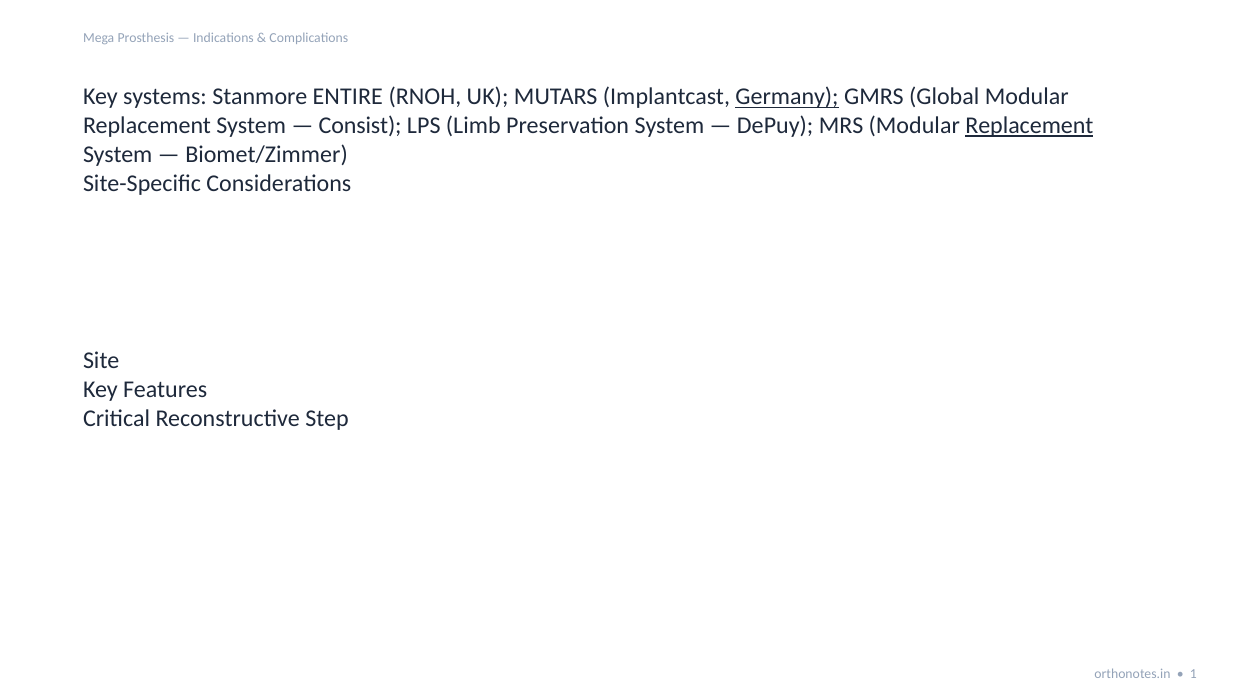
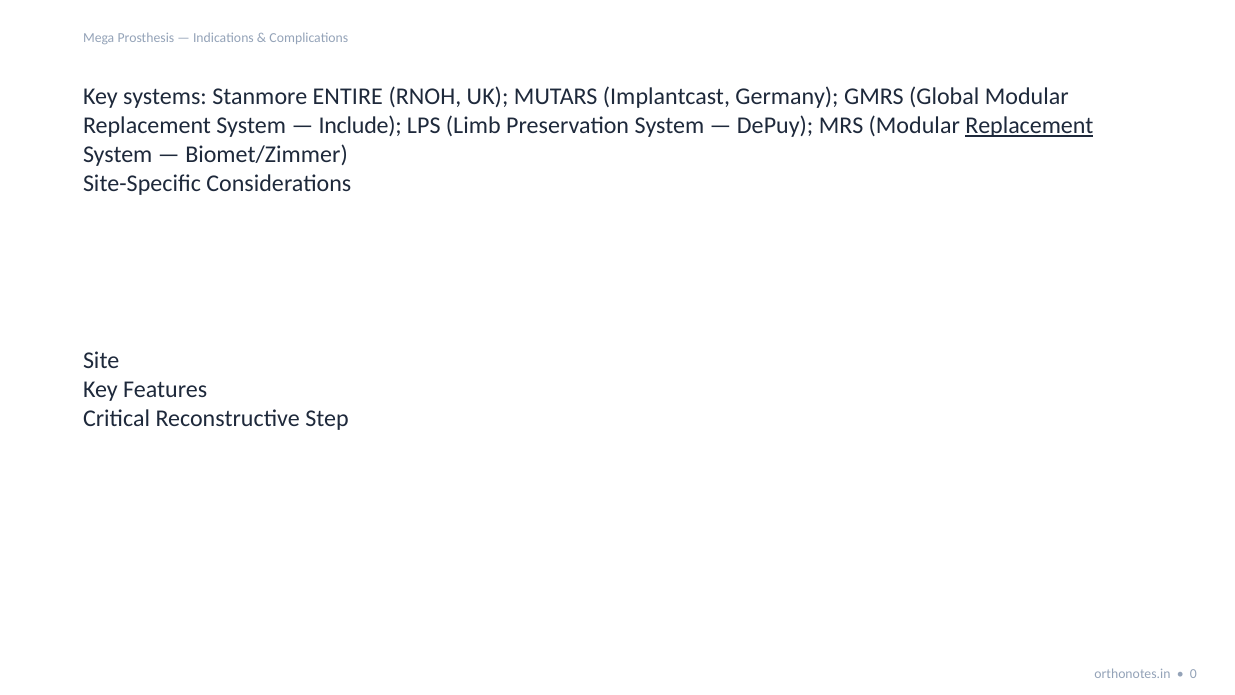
Germany underline: present -> none
Consist: Consist -> Include
1: 1 -> 0
